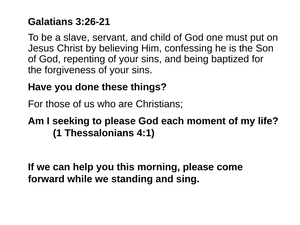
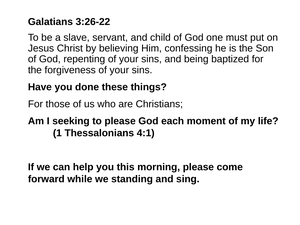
3:26-21: 3:26-21 -> 3:26-22
